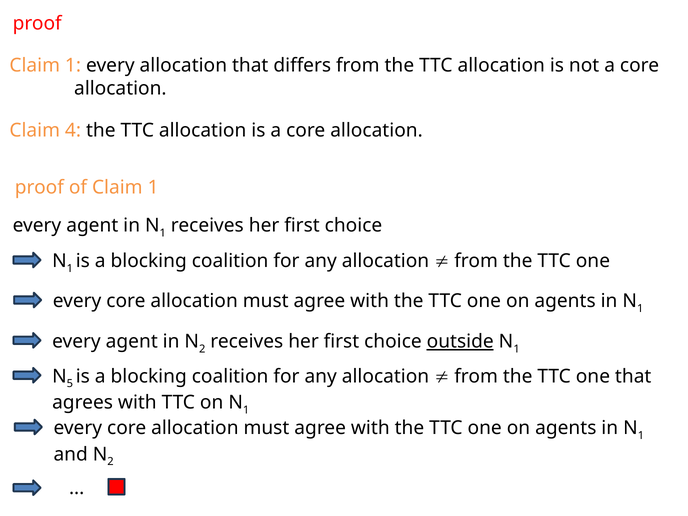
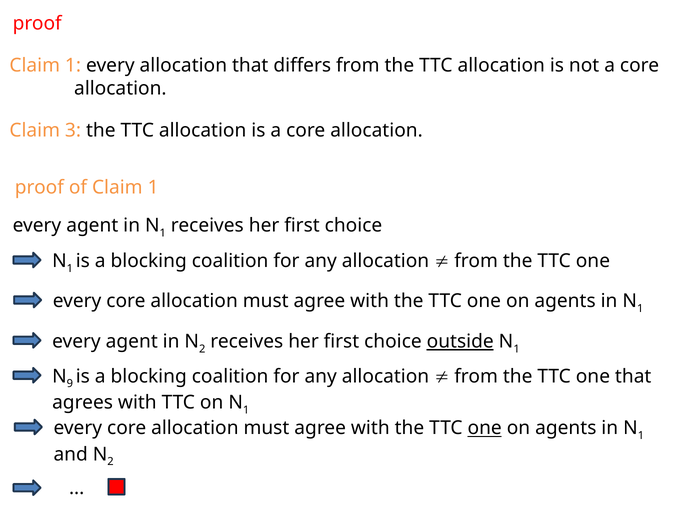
4: 4 -> 3
5: 5 -> 9
one at (485, 428) underline: none -> present
